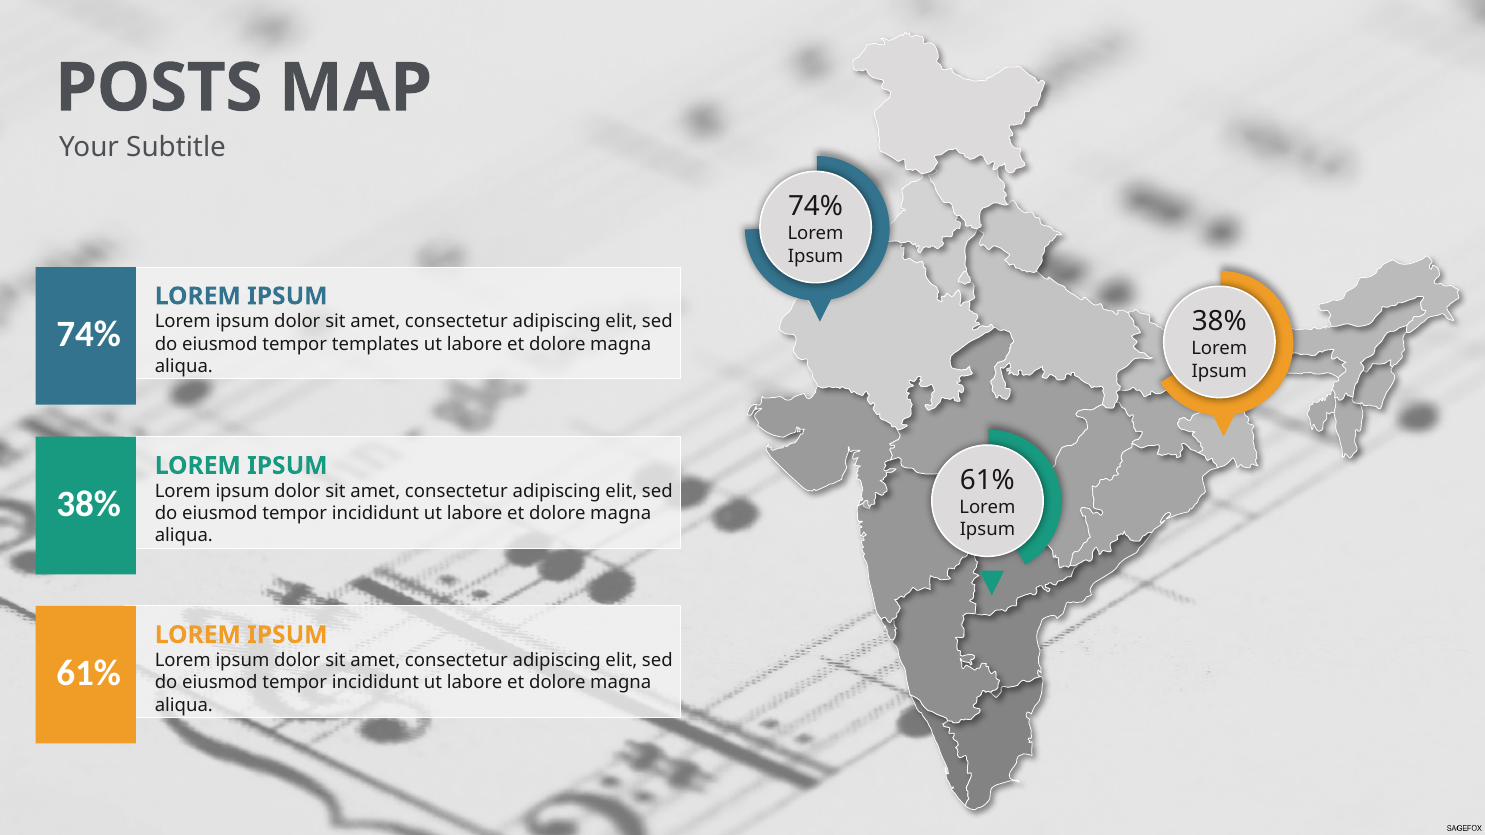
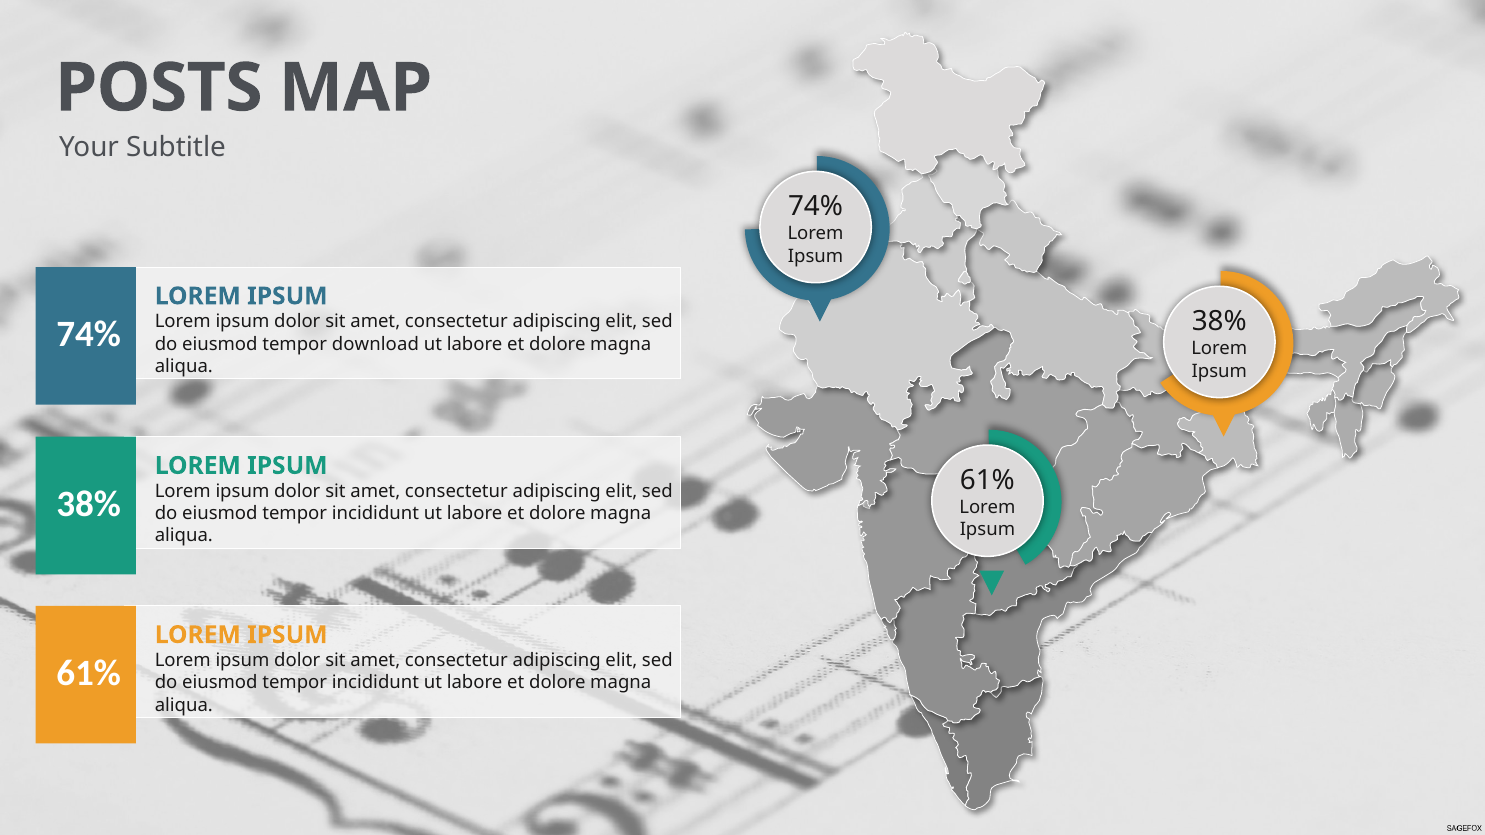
templates: templates -> download
